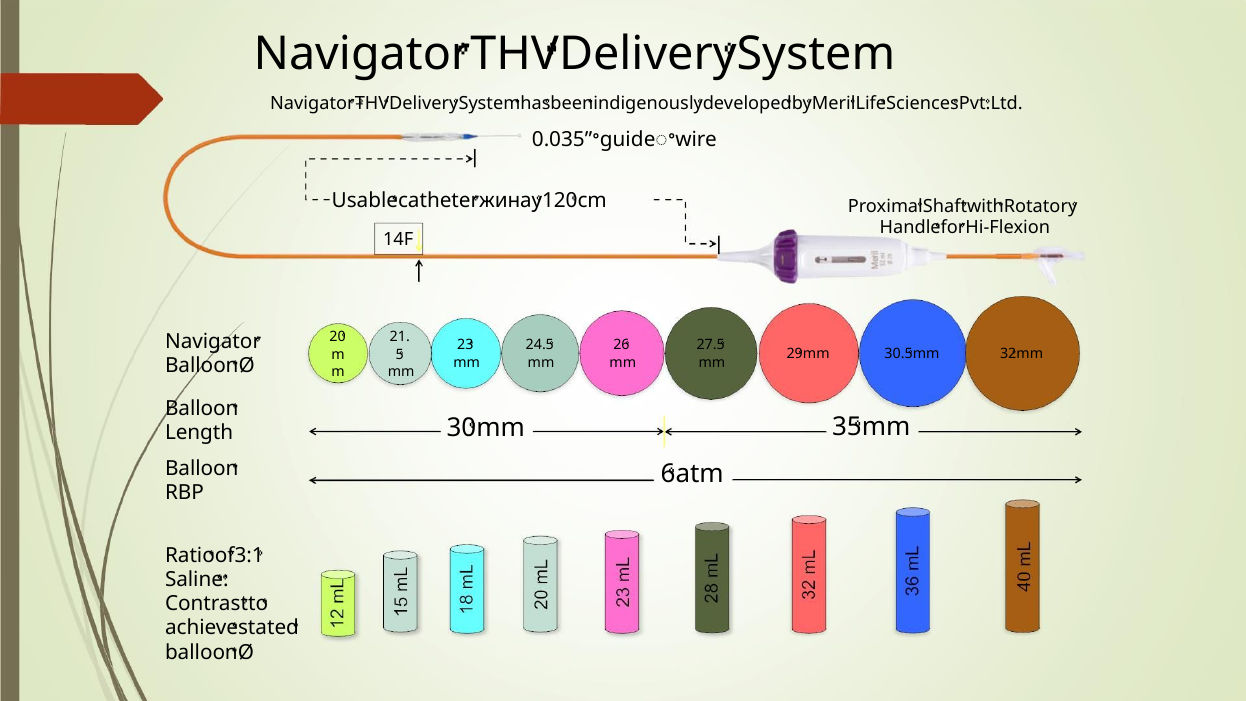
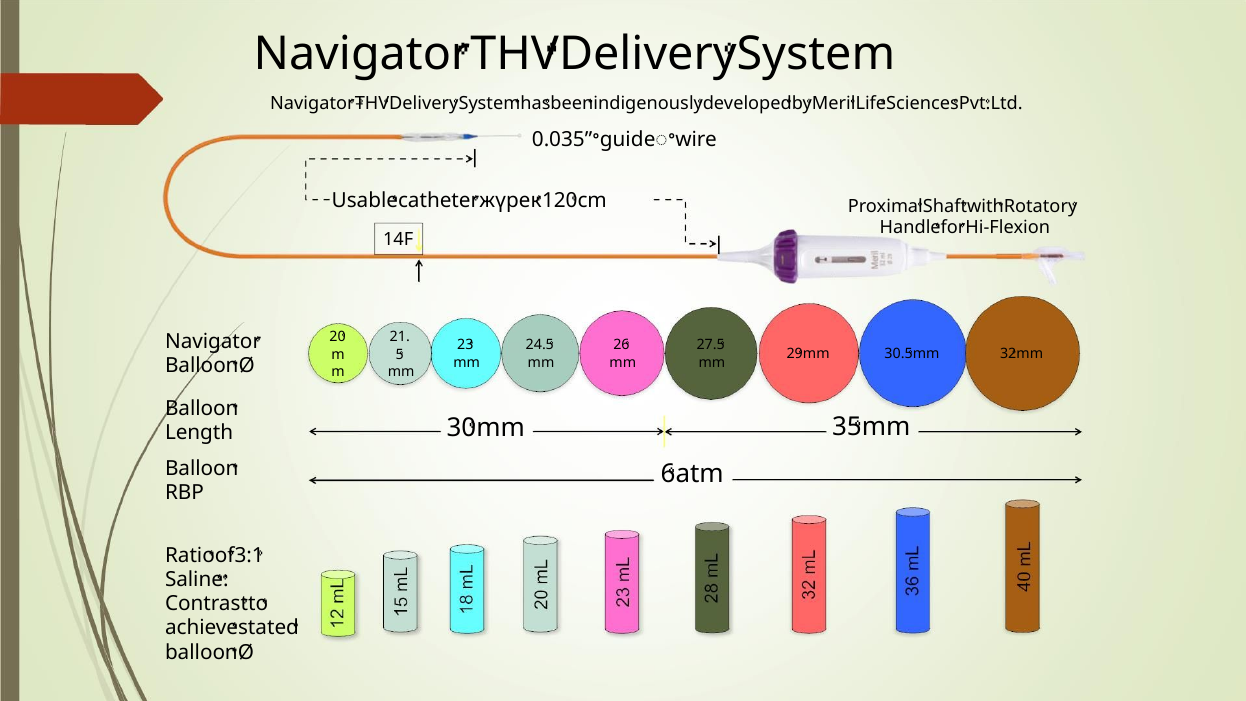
жинау: жинау -> жүрек
